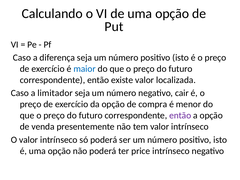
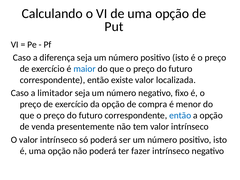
cair: cair -> fixo
então at (180, 116) colour: purple -> blue
price: price -> fazer
